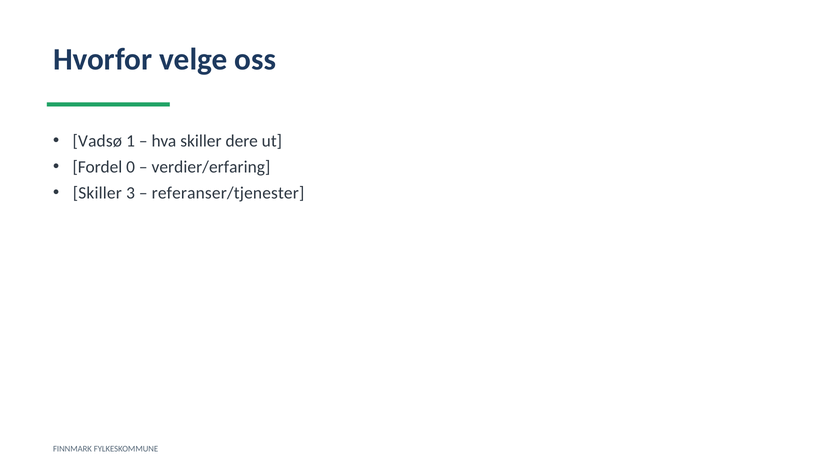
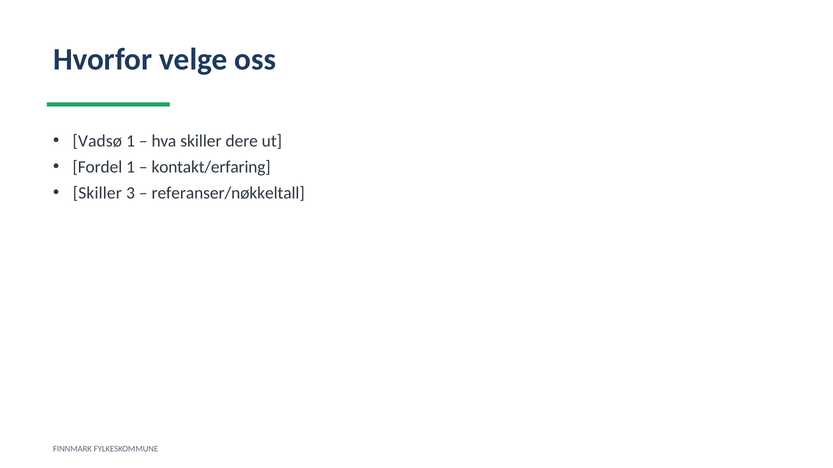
Fordel 0: 0 -> 1
verdier/erfaring: verdier/erfaring -> kontakt/erfaring
referanser/tjenester: referanser/tjenester -> referanser/nøkkeltall
